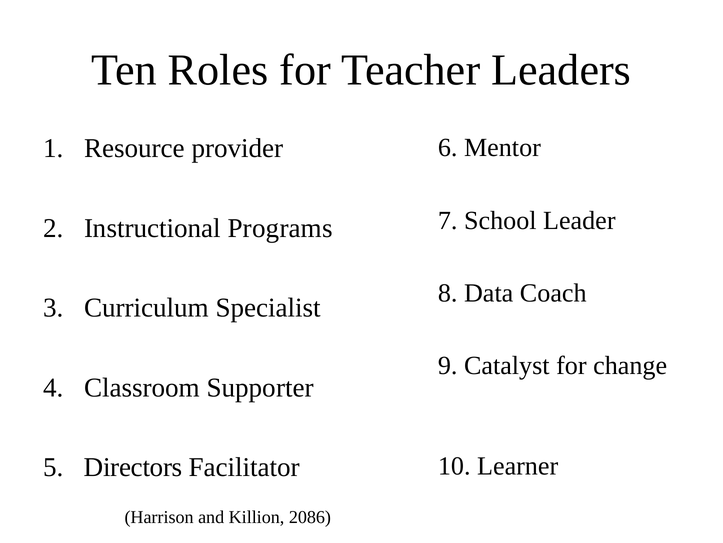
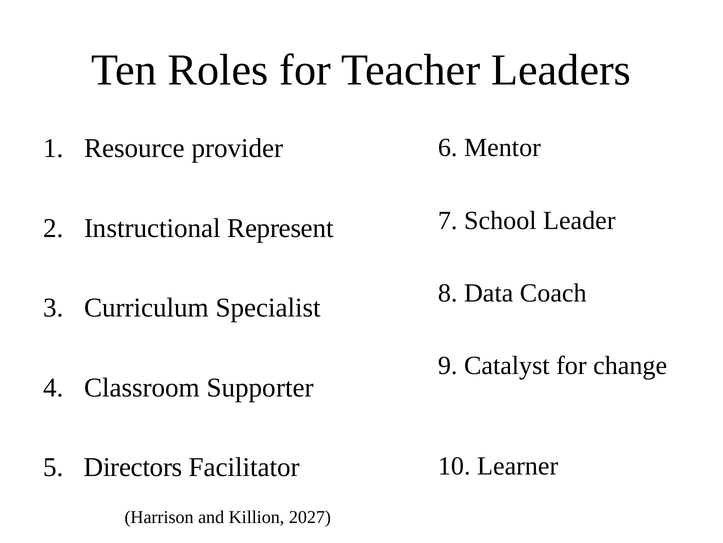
Programs: Programs -> Represent
2086: 2086 -> 2027
